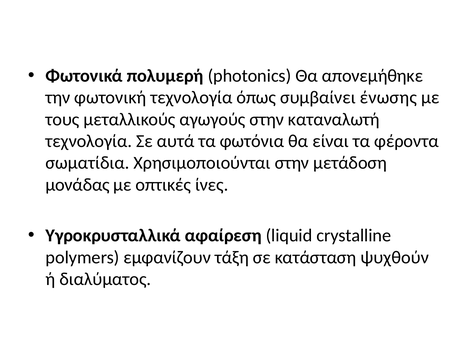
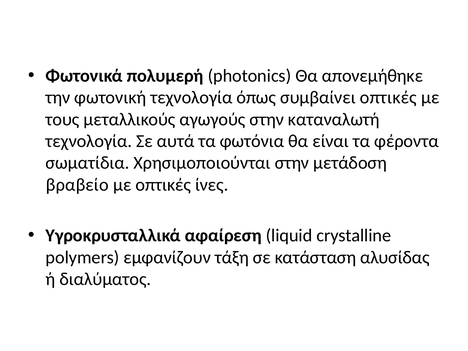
συμβαίνει ένωσης: ένωσης -> οπτικές
μονάδας: μονάδας -> βραβείο
ψυχθούν: ψυχθούν -> αλυσίδας
